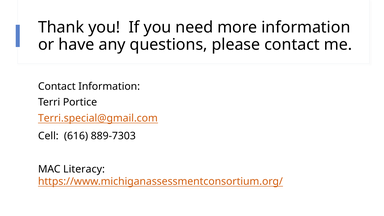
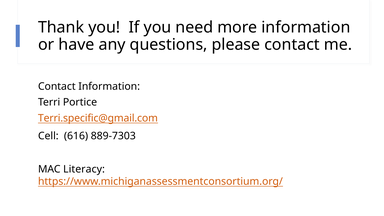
Terri.special@gmail.com: Terri.special@gmail.com -> Terri.specific@gmail.com
